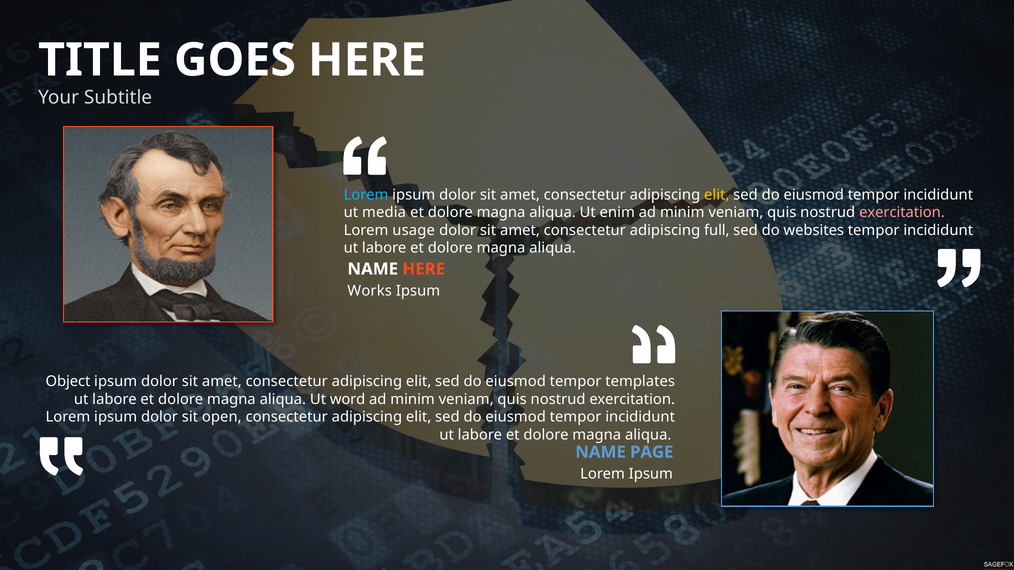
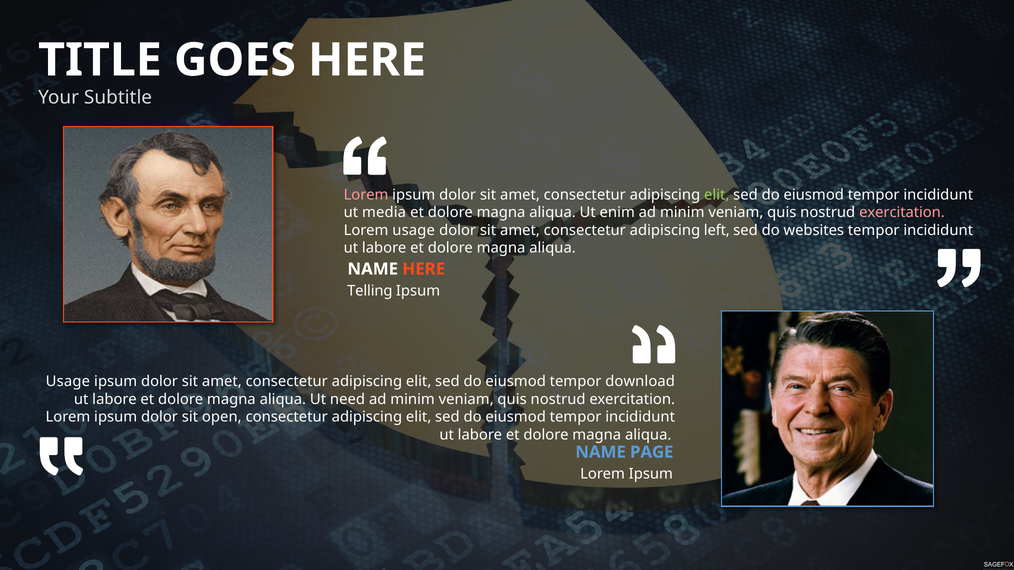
Lorem at (366, 195) colour: light blue -> pink
elit at (717, 195) colour: yellow -> light green
full: full -> left
Works: Works -> Telling
Object at (68, 382): Object -> Usage
templates: templates -> download
word: word -> need
